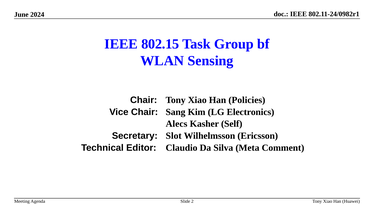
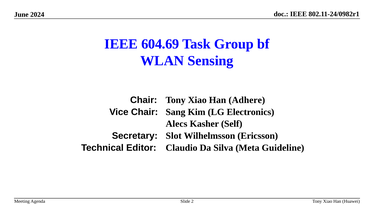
802.15: 802.15 -> 604.69
Policies: Policies -> Adhere
Comment: Comment -> Guideline
